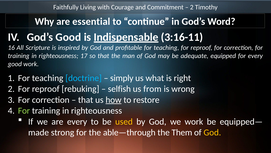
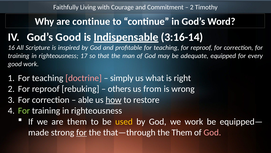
are essential: essential -> continue
3:16-11: 3:16-11 -> 3:16-14
doctrine colour: light blue -> pink
selfish: selfish -> others
that at (86, 99): that -> able
are every: every -> them
for at (82, 132) underline: none -> present
able—through: able—through -> that—through
God at (212, 132) colour: yellow -> pink
